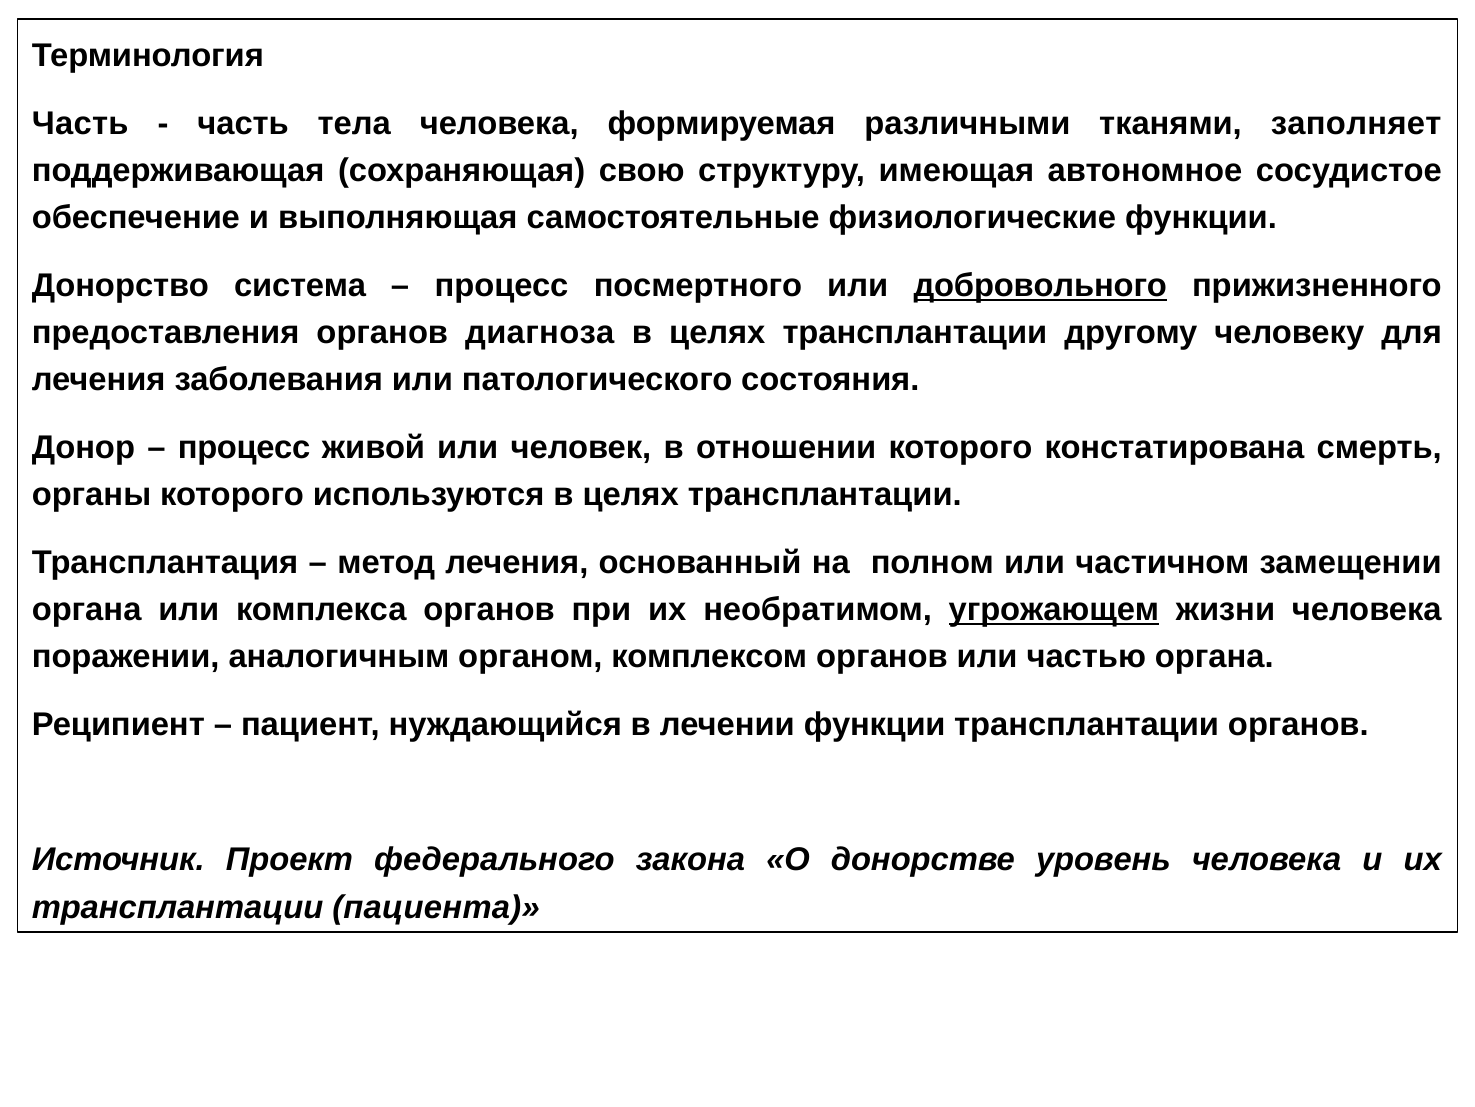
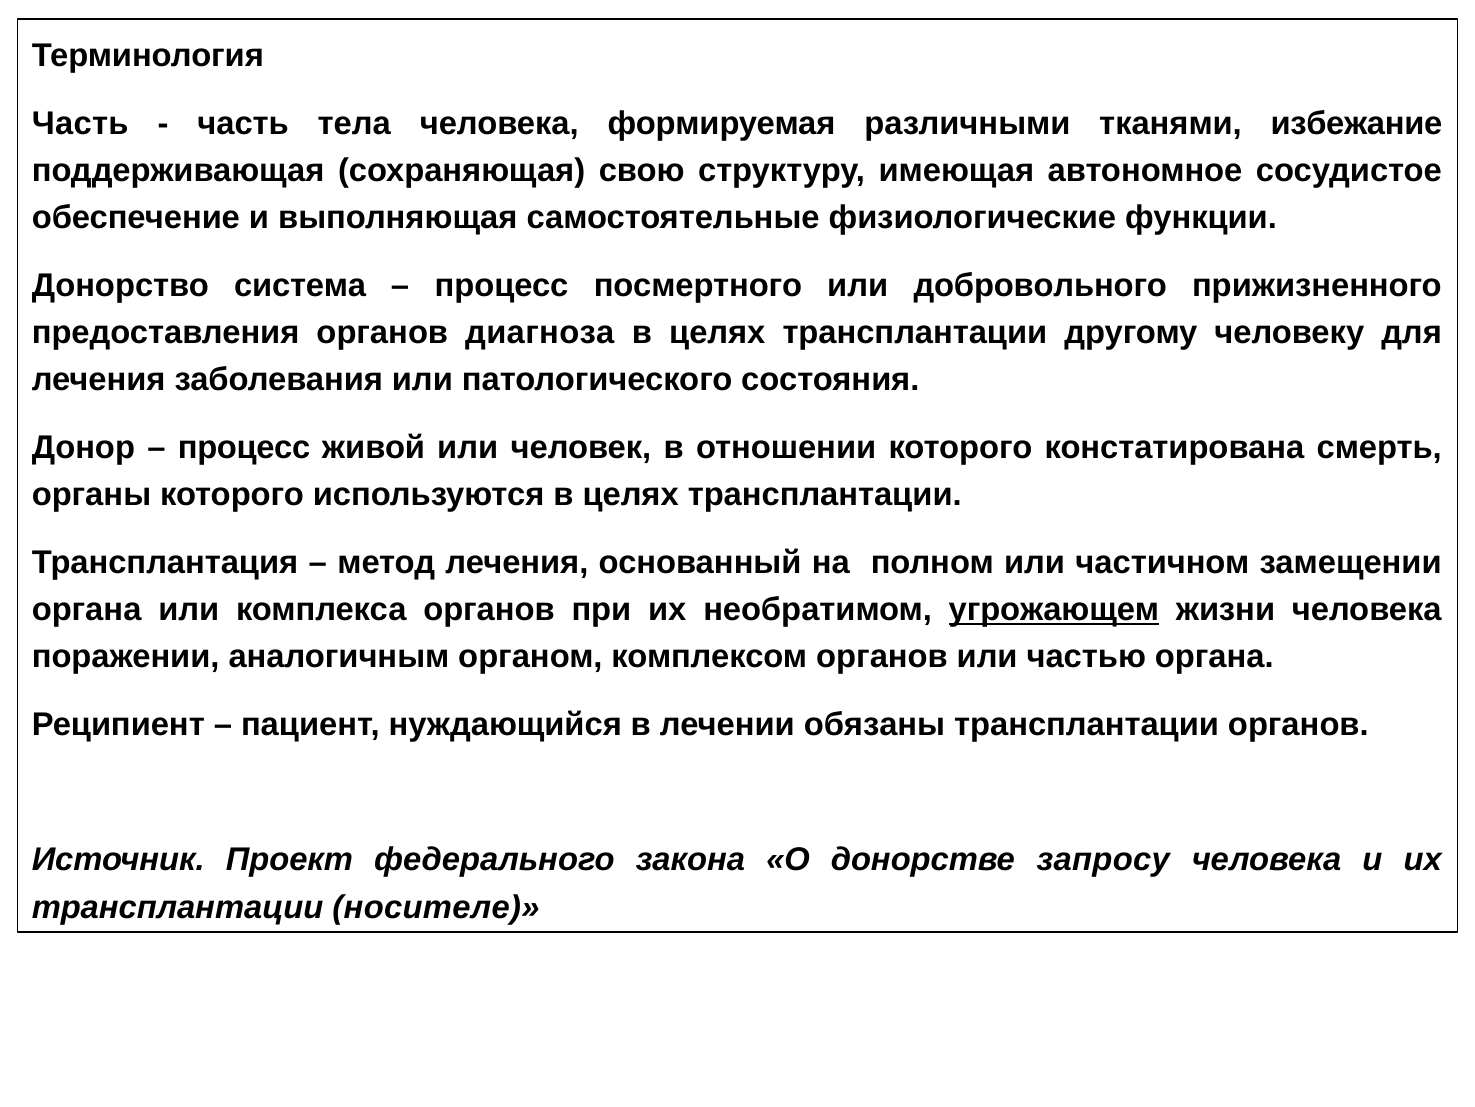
заполняет: заполняет -> избежание
добровольного underline: present -> none
лечении функции: функции -> обязаны
уровень: уровень -> запросу
пациента: пациента -> носителе
